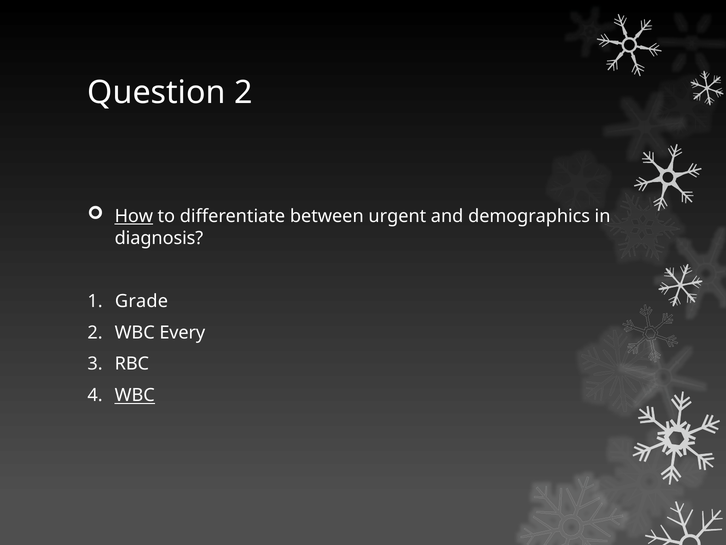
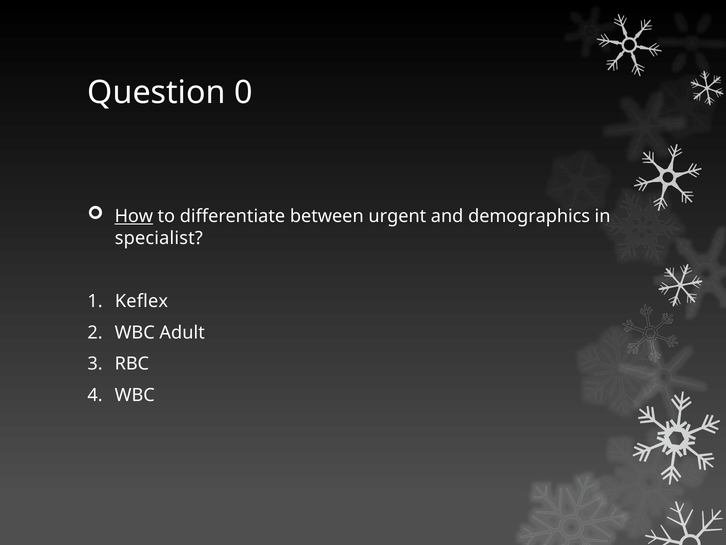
Question 2: 2 -> 0
diagnosis: diagnosis -> specialist
Grade: Grade -> Keflex
Every: Every -> Adult
WBC at (135, 395) underline: present -> none
